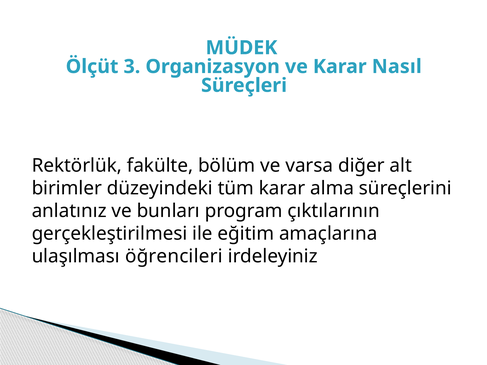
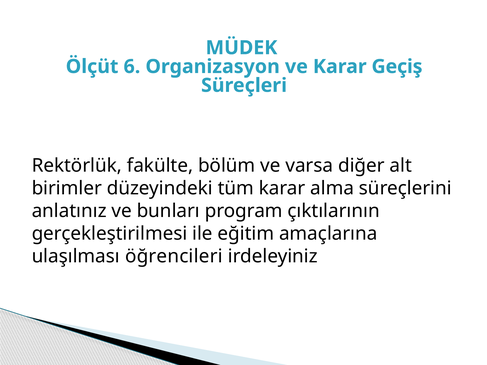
3: 3 -> 6
Nasıl: Nasıl -> Geçiş
